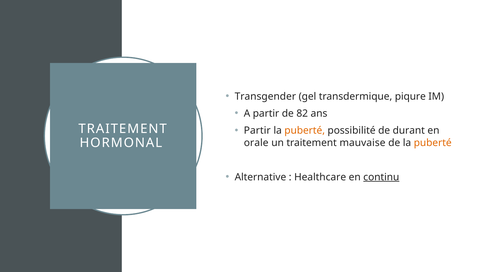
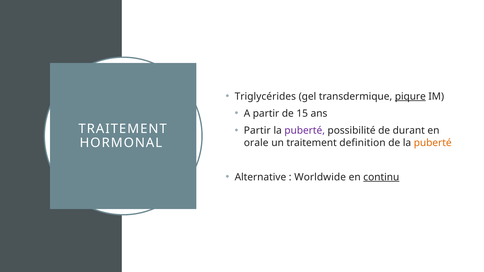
Transgender: Transgender -> Triglycérides
piqure underline: none -> present
82: 82 -> 15
puberté at (305, 131) colour: orange -> purple
mauvaise: mauvaise -> definition
Healthcare: Healthcare -> Worldwide
